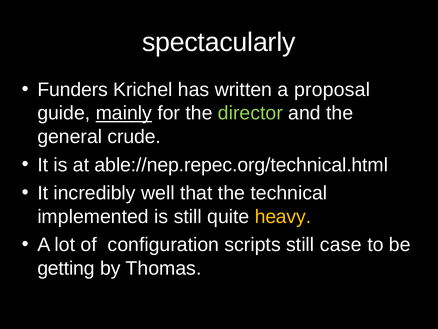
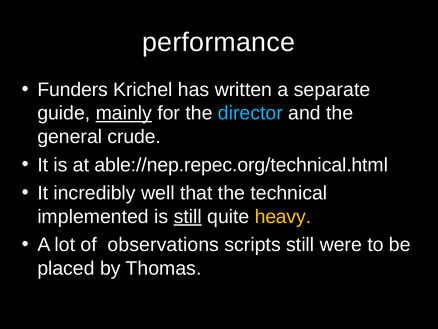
spectacularly: spectacularly -> performance
proposal: proposal -> separate
director colour: light green -> light blue
still at (188, 216) underline: none -> present
configuration: configuration -> observations
case: case -> were
getting: getting -> placed
